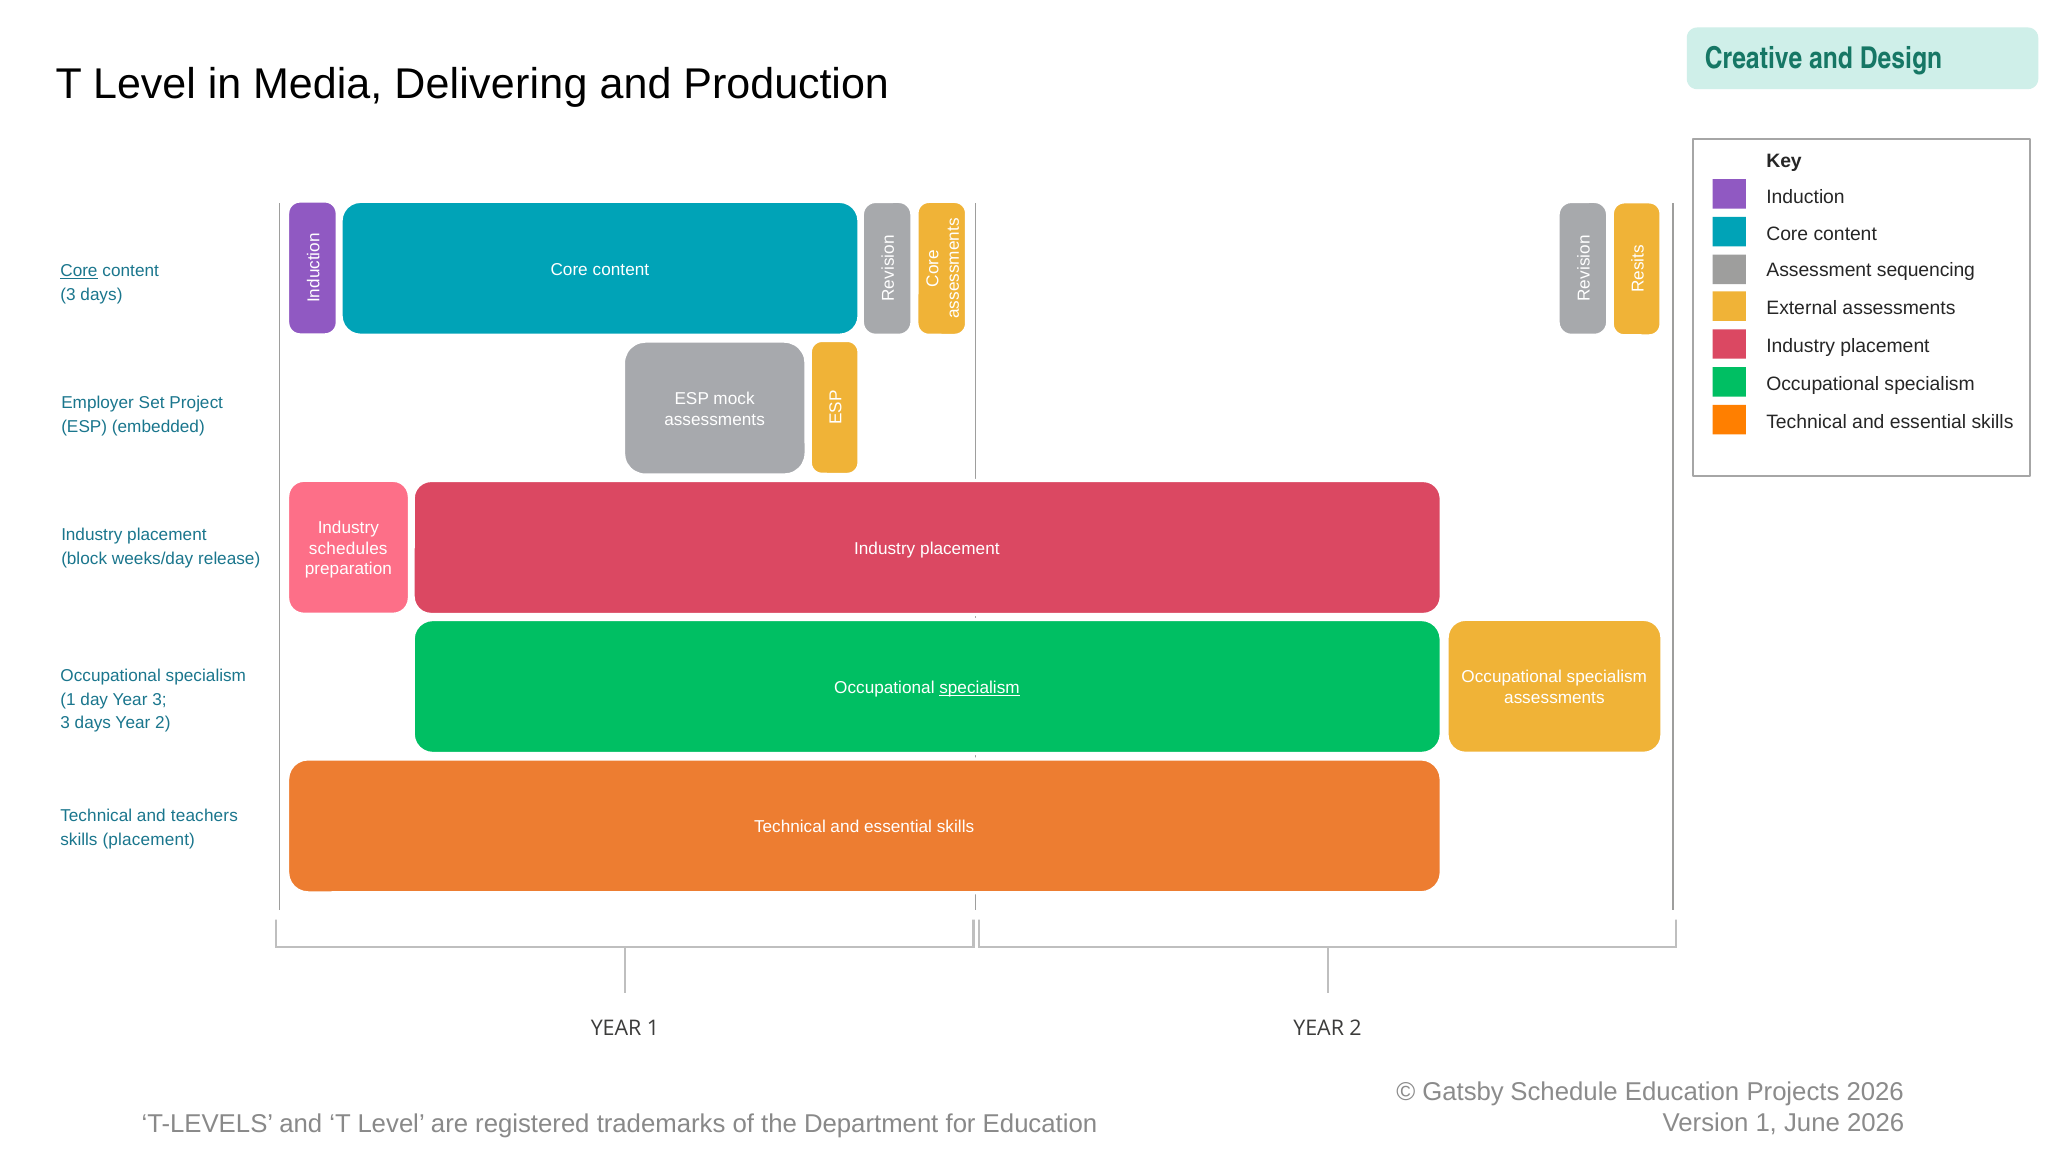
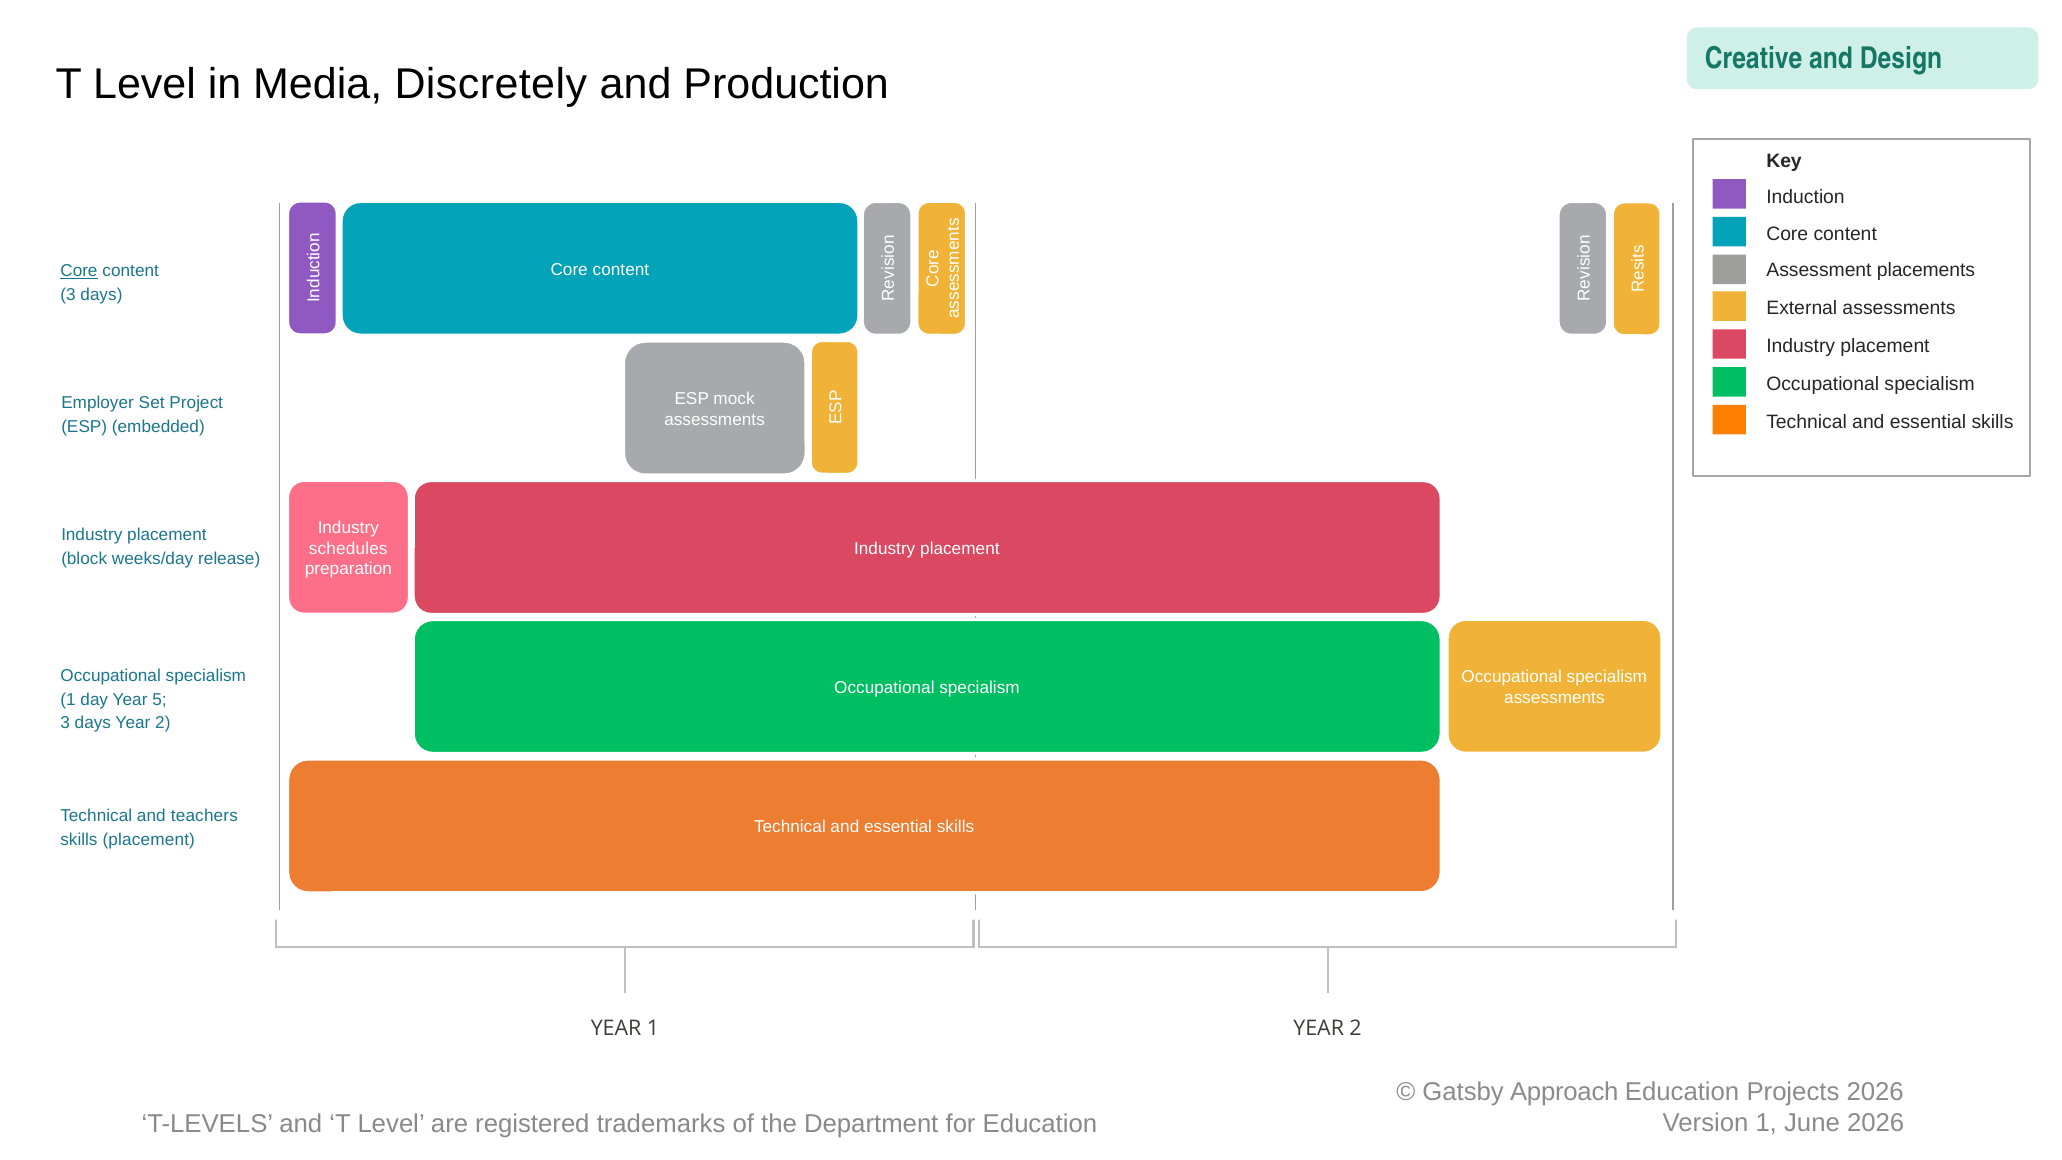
Delivering: Delivering -> Discretely
sequencing: sequencing -> placements
specialism at (979, 688) underline: present -> none
Year 3: 3 -> 5
Schedule: Schedule -> Approach
